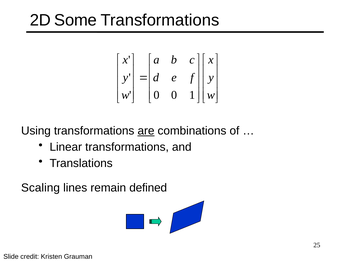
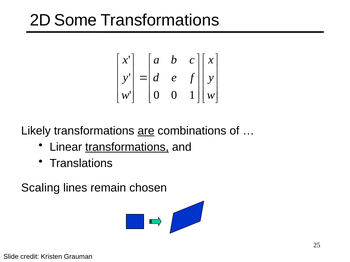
Using: Using -> Likely
transformations at (127, 147) underline: none -> present
defined: defined -> chosen
